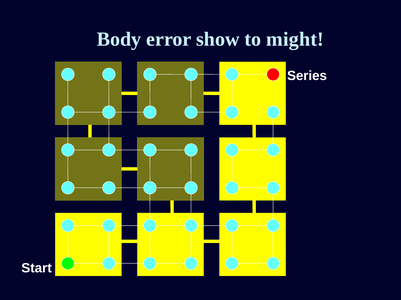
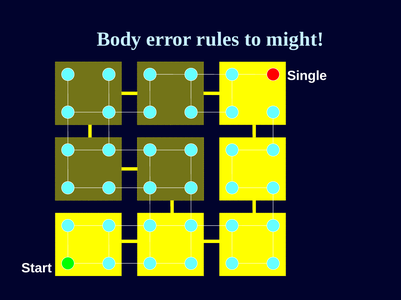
show: show -> rules
Series: Series -> Single
